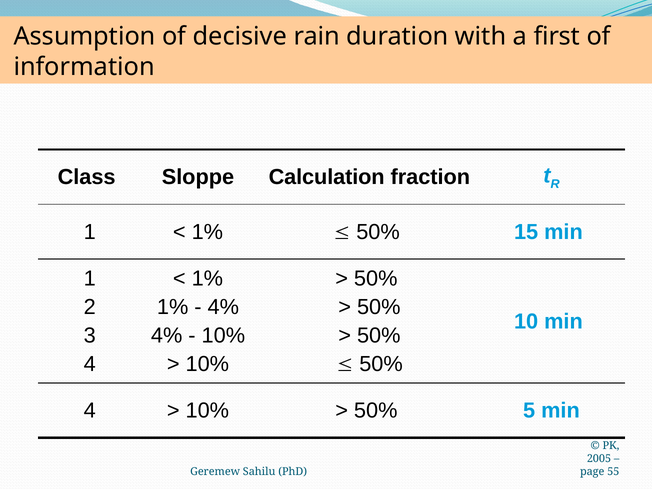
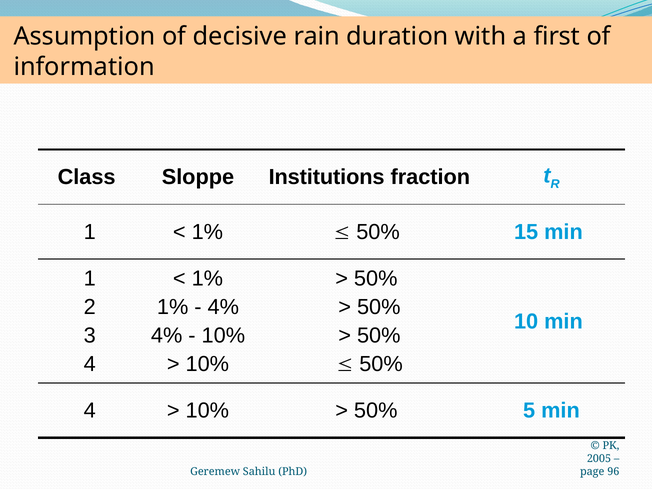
Calculation: Calculation -> Institutions
55: 55 -> 96
